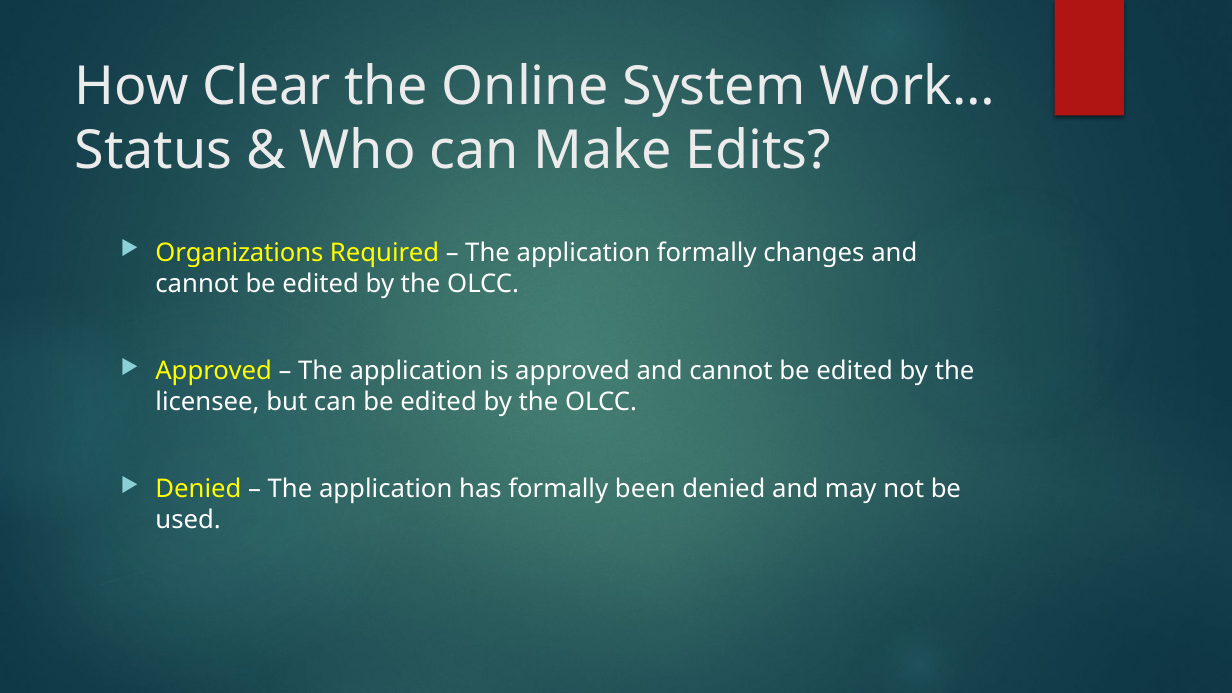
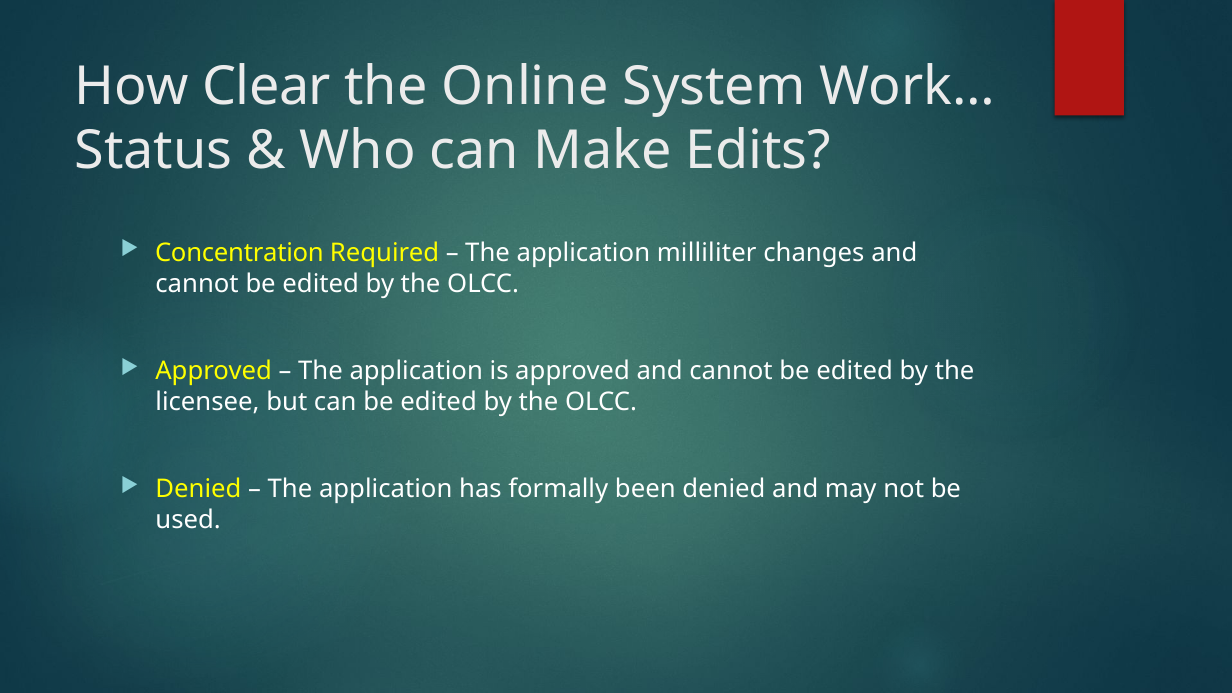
Organizations: Organizations -> Concentration
application formally: formally -> milliliter
